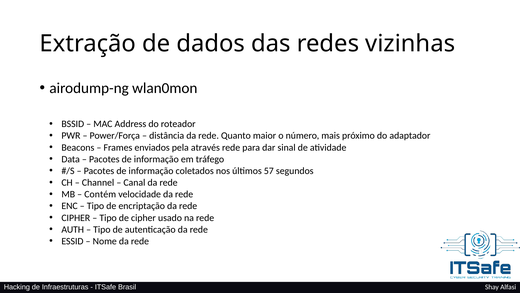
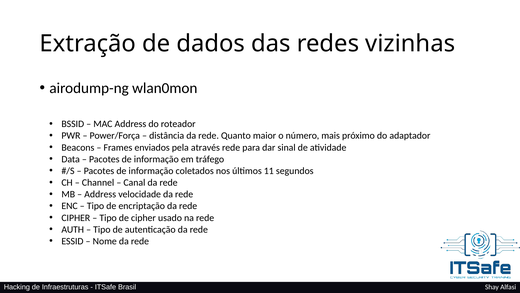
57: 57 -> 11
Contém at (100, 194): Contém -> Address
